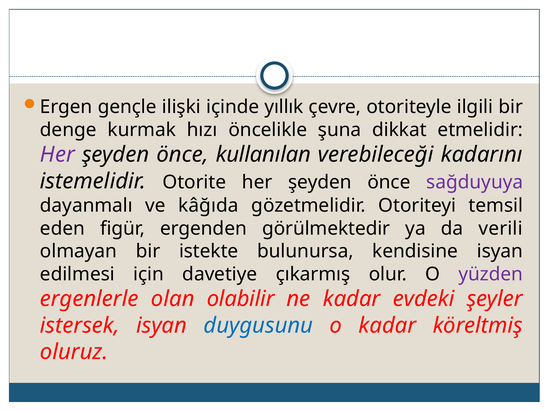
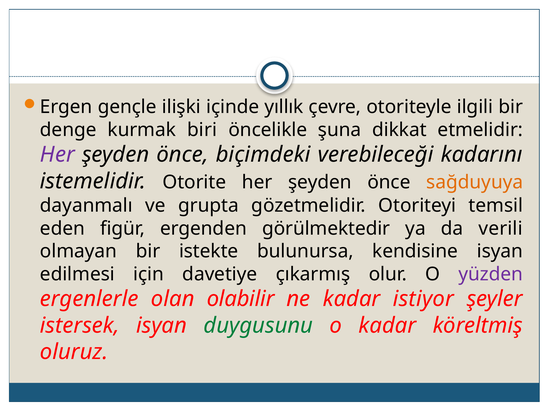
hızı: hızı -> biri
kullanılan: kullanılan -> biçimdeki
sağduyuya colour: purple -> orange
kâğıda: kâğıda -> grupta
evdeki: evdeki -> istiyor
duygusunu colour: blue -> green
